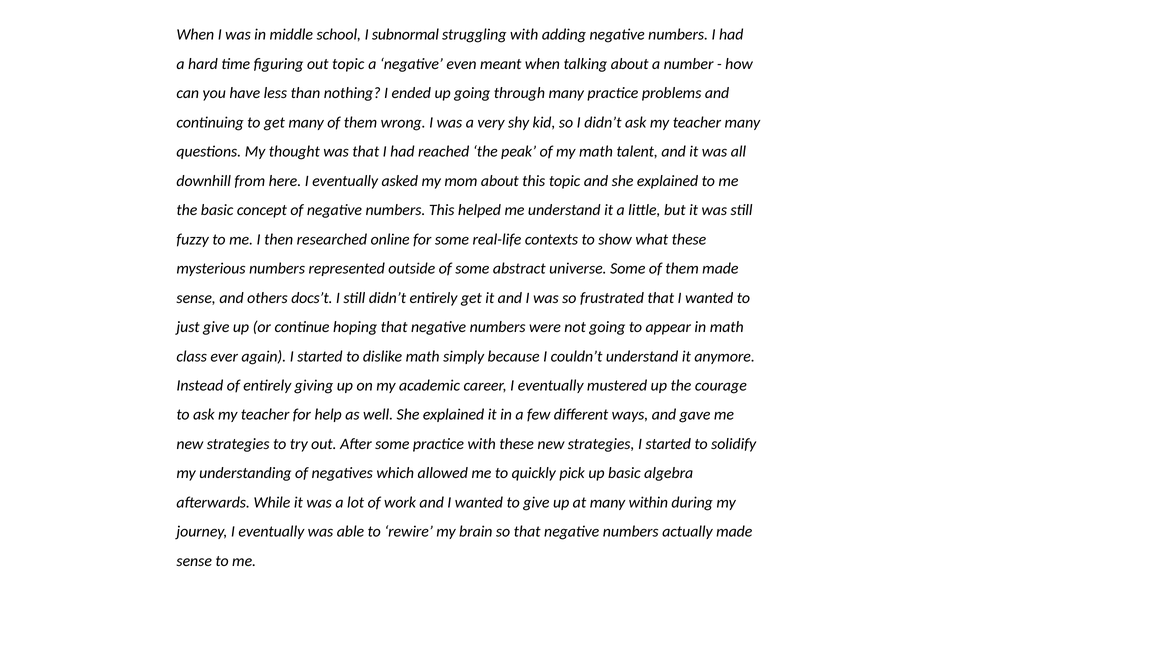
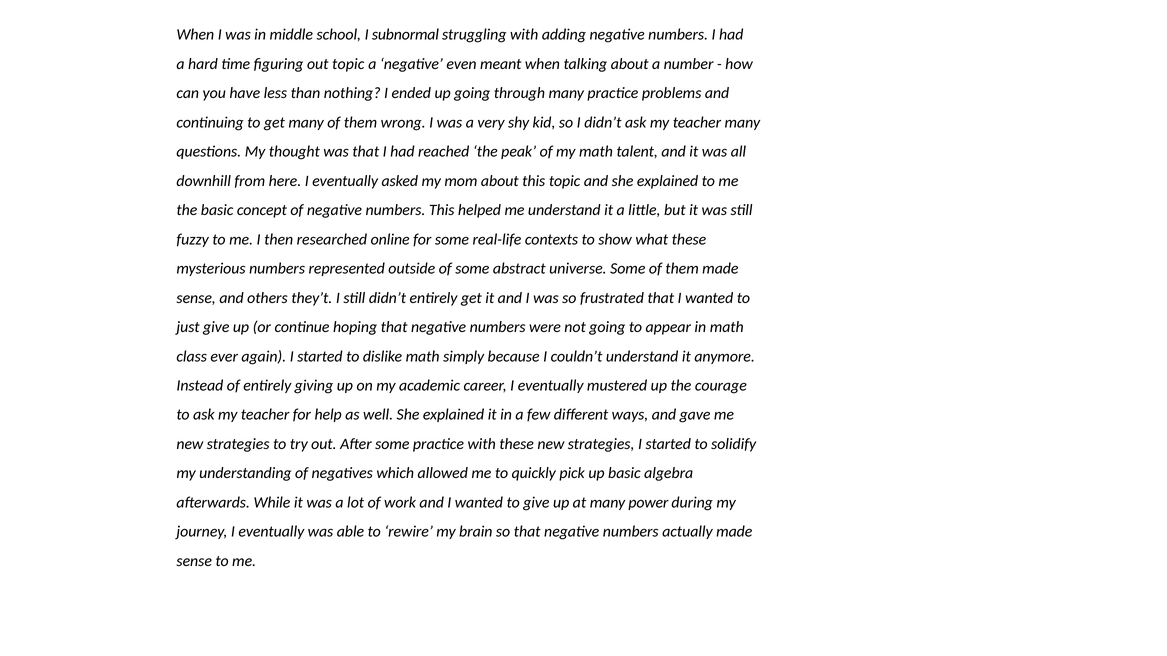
docs’t: docs’t -> they’t
within: within -> power
